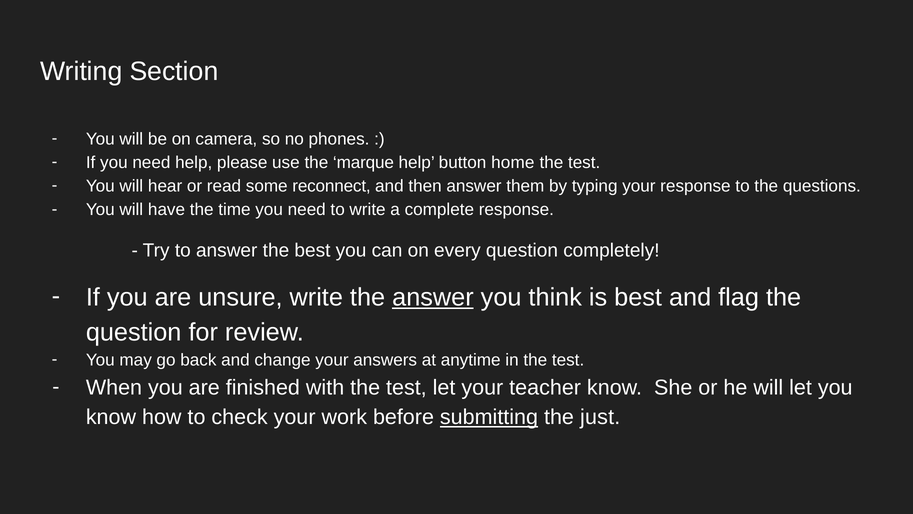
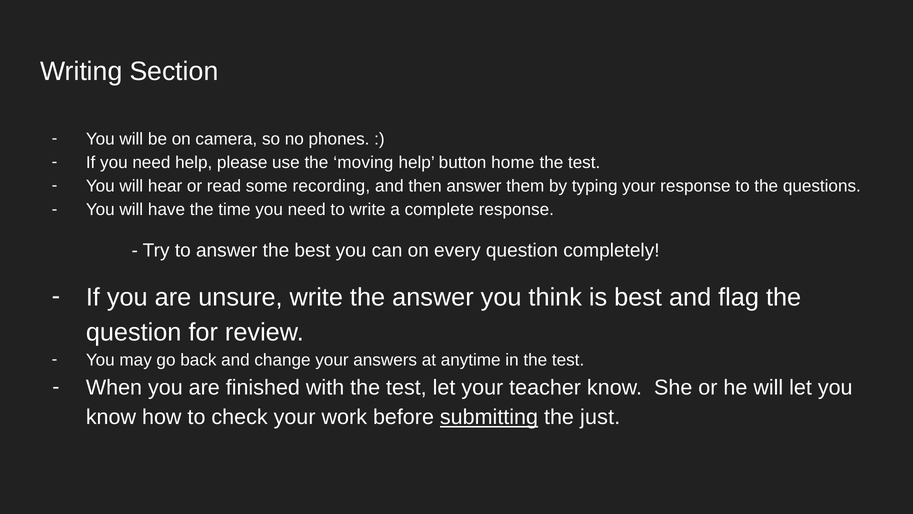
marque: marque -> moving
reconnect: reconnect -> recording
answer at (433, 297) underline: present -> none
